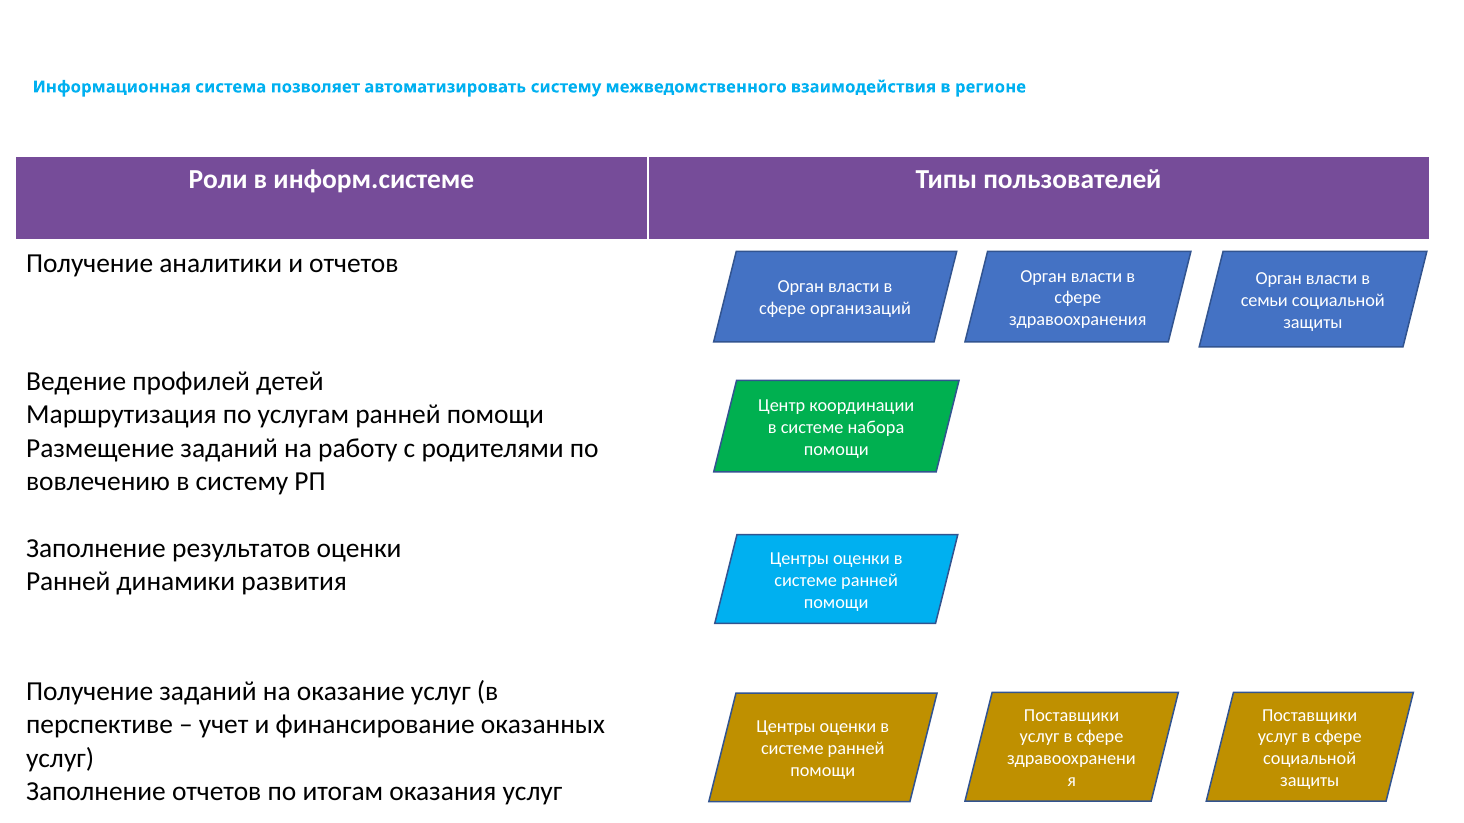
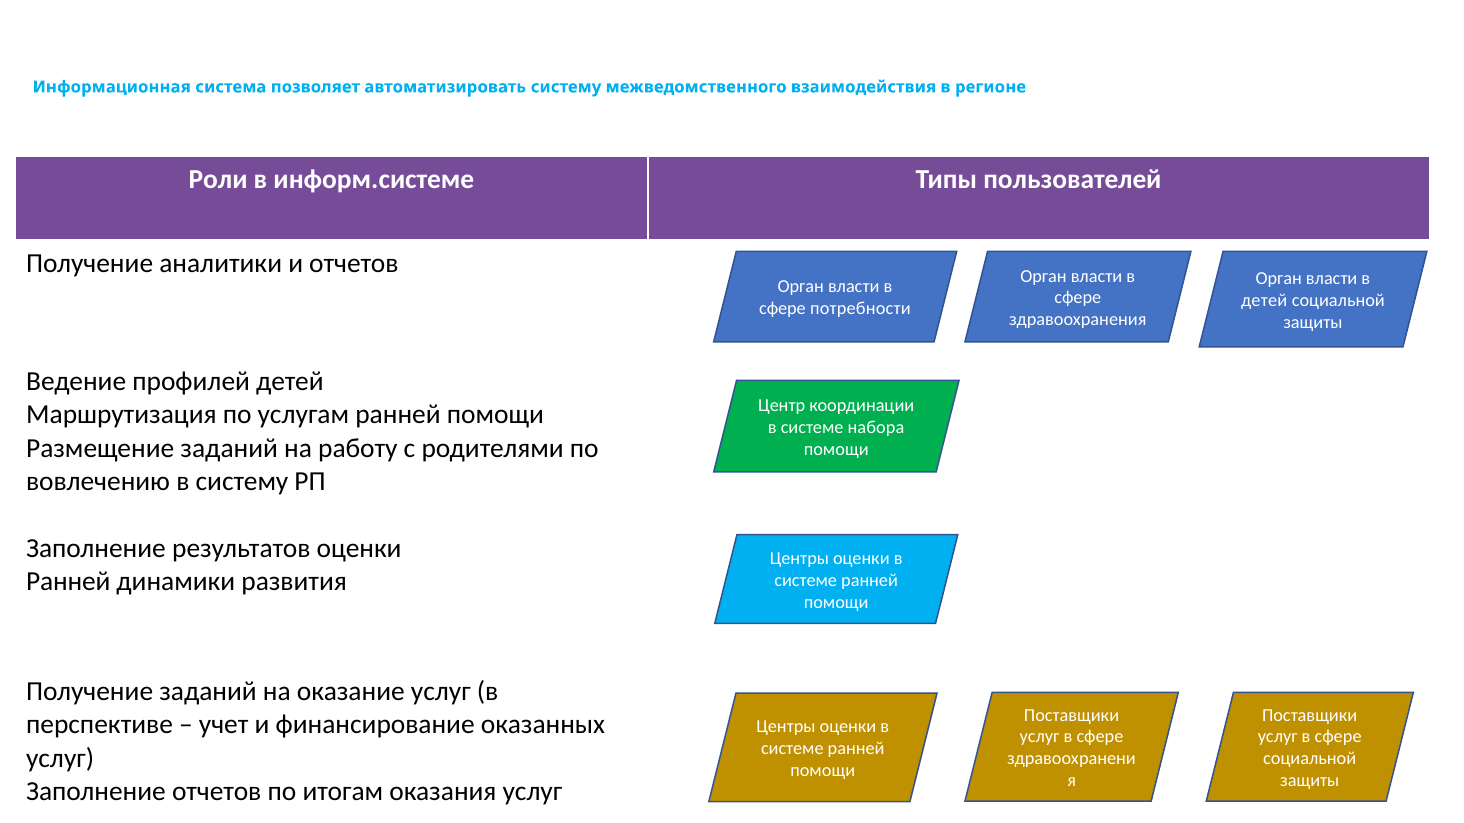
семьи at (1264, 300): семьи -> детей
организаций: организаций -> потребности
